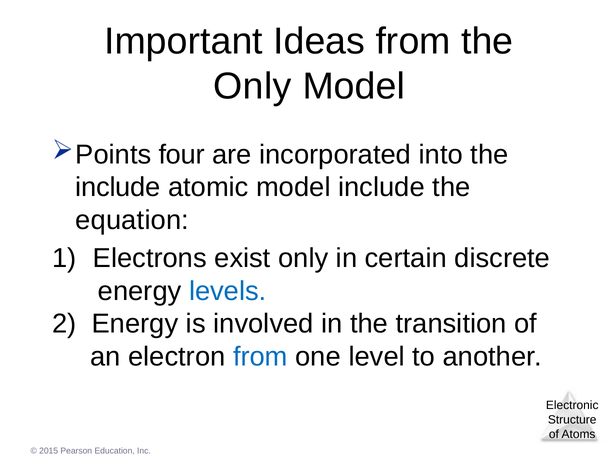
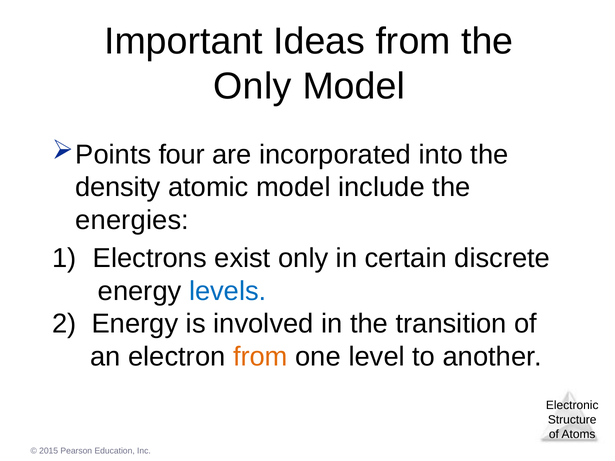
include at (118, 187): include -> density
equation: equation -> energies
from at (260, 357) colour: blue -> orange
